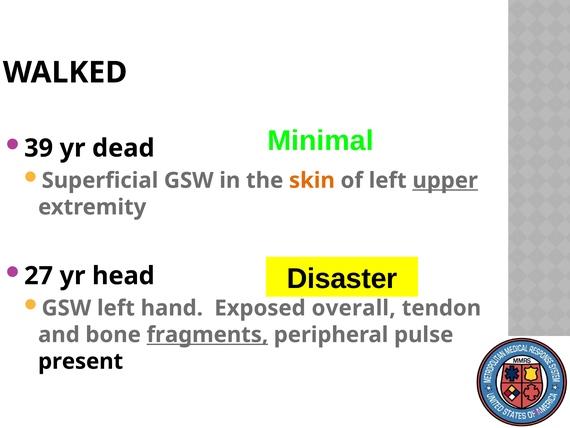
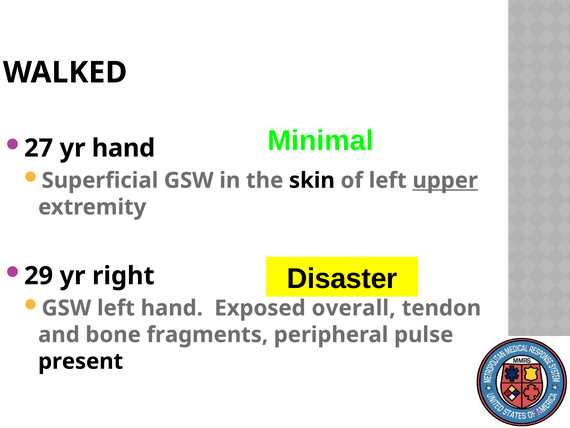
39: 39 -> 27
yr dead: dead -> hand
skin colour: orange -> black
27: 27 -> 29
head: head -> right
fragments underline: present -> none
